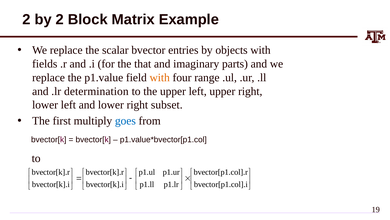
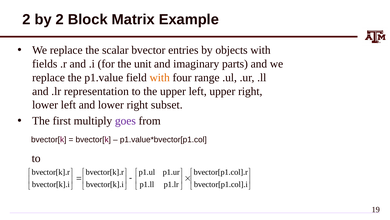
that: that -> unit
determination: determination -> representation
goes colour: blue -> purple
